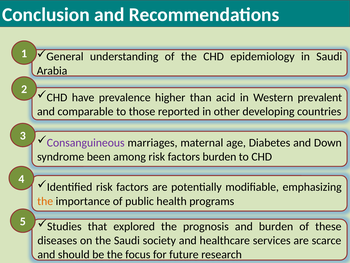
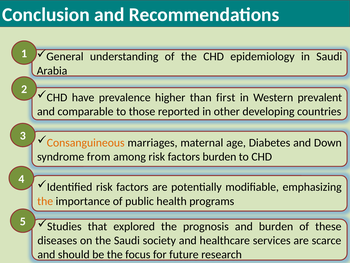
acid: acid -> first
Consanguineous colour: purple -> orange
been: been -> from
